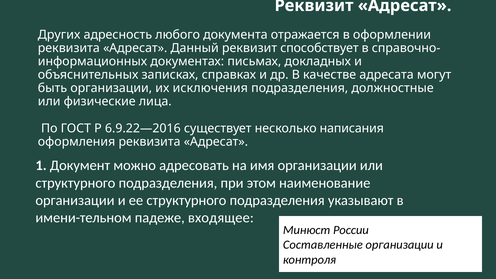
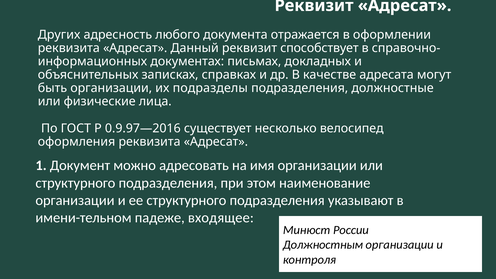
исключения: исключения -> подразделы
6.9.22—2016: 6.9.22—2016 -> 0.9.97—2016
написания: написания -> велосипед
Составленные: Составленные -> Должностным
